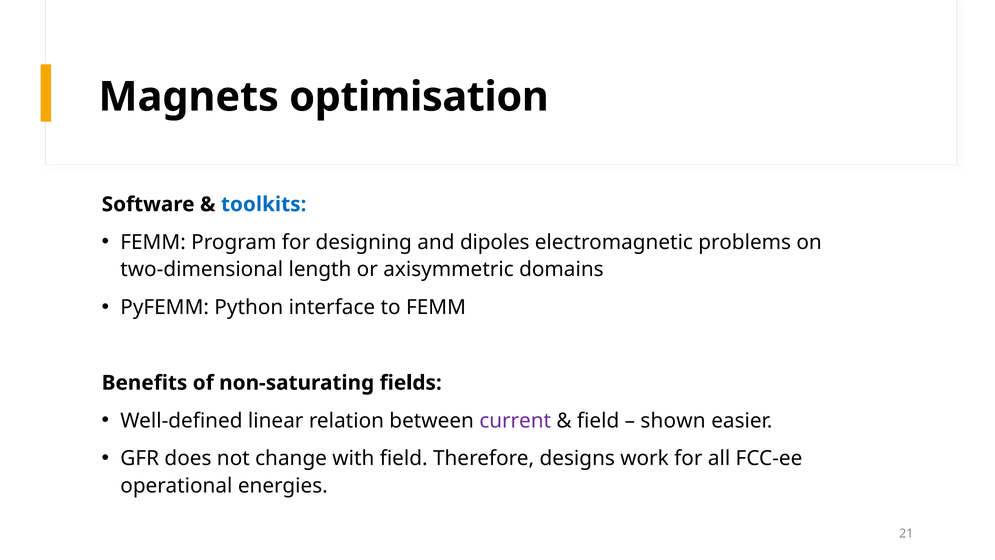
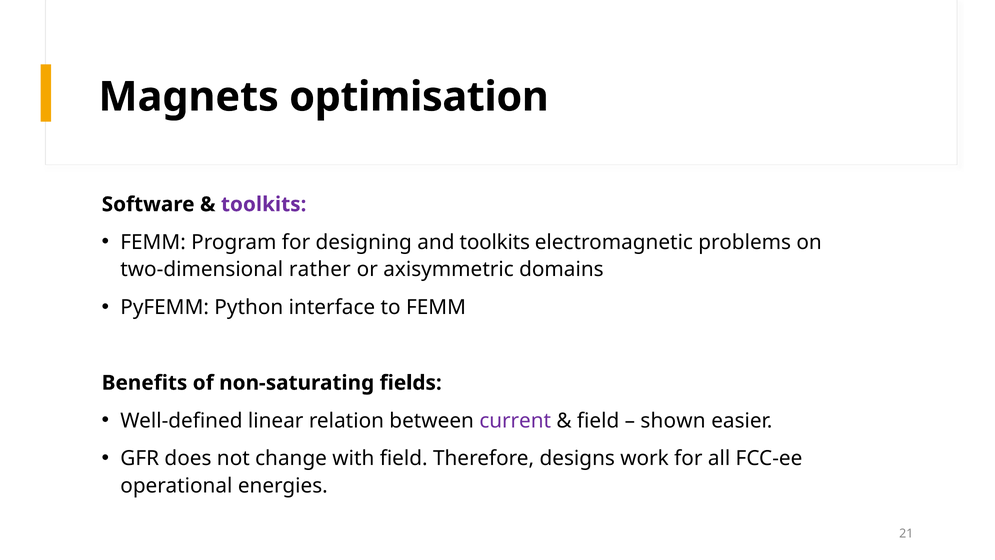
toolkits at (264, 204) colour: blue -> purple
and dipoles: dipoles -> toolkits
length: length -> rather
